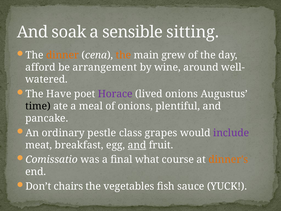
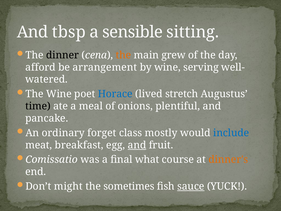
soak: soak -> tbsp
dinner colour: orange -> black
around: around -> serving
The Have: Have -> Wine
Horace colour: purple -> blue
lived onions: onions -> stretch
pestle: pestle -> forget
grapes: grapes -> mostly
include colour: purple -> blue
chairs: chairs -> might
vegetables: vegetables -> sometimes
sauce underline: none -> present
